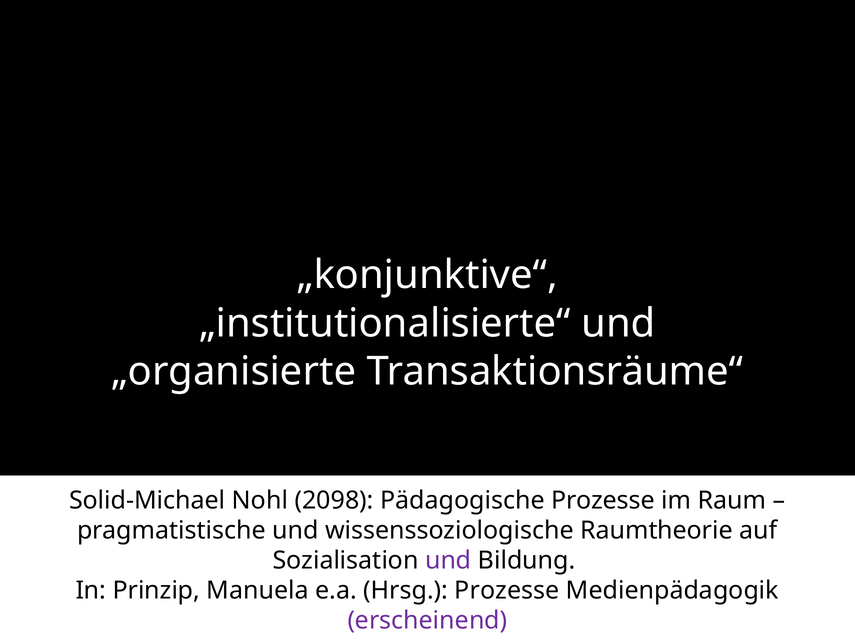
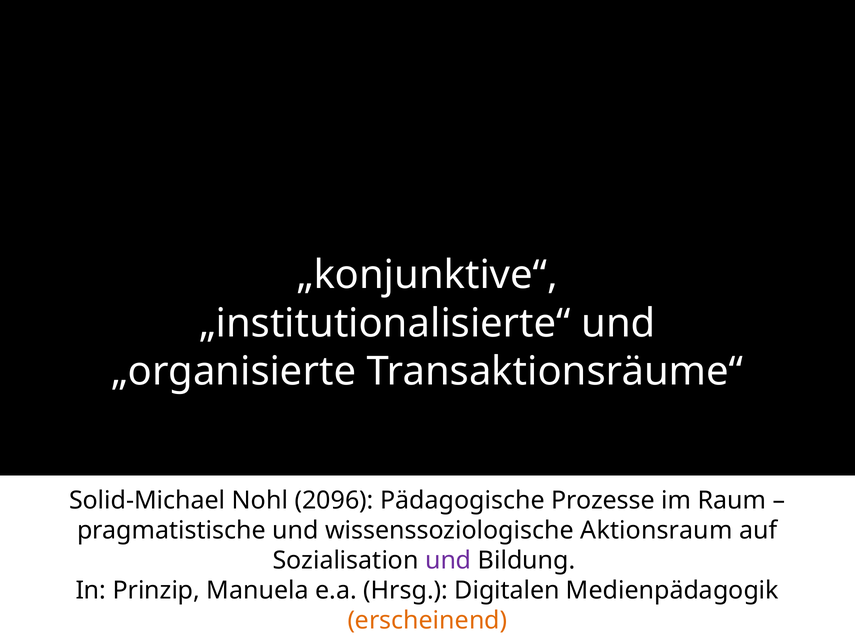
2098: 2098 -> 2096
Raumtheorie: Raumtheorie -> Aktionsraum
Hrsg Prozesse: Prozesse -> Digitalen
erscheinend colour: purple -> orange
